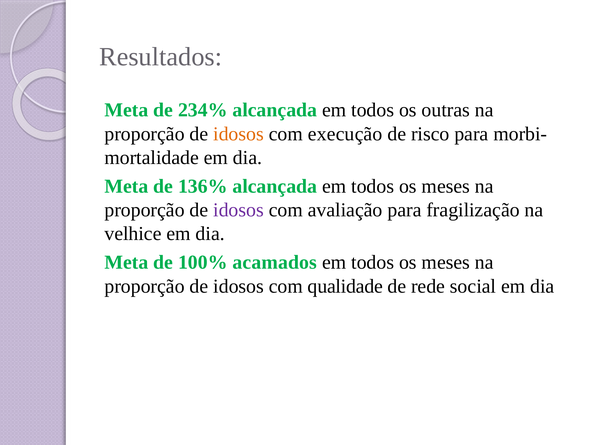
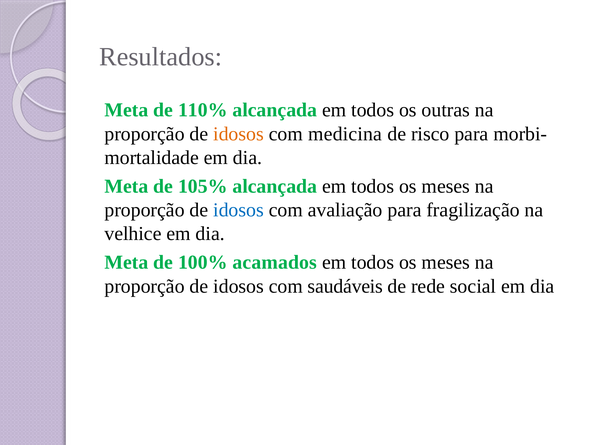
234%: 234% -> 110%
execução: execução -> medicina
136%: 136% -> 105%
idosos at (239, 210) colour: purple -> blue
qualidade: qualidade -> saudáveis
